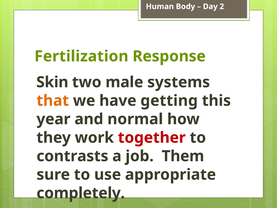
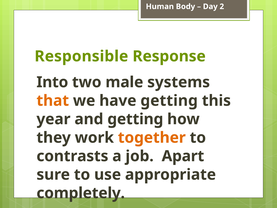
Fertilization: Fertilization -> Responsible
Skin: Skin -> Into
and normal: normal -> getting
together colour: red -> orange
Them: Them -> Apart
